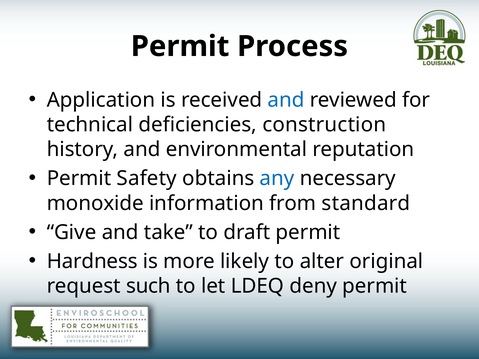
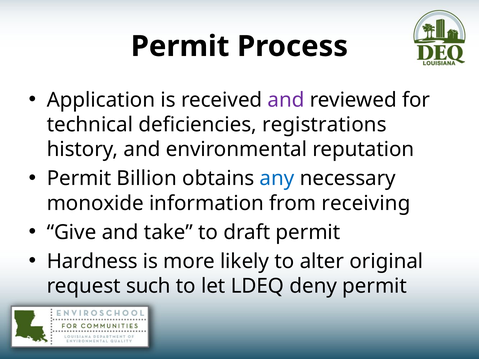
and at (286, 100) colour: blue -> purple
construction: construction -> registrations
Safety: Safety -> Billion
standard: standard -> receiving
